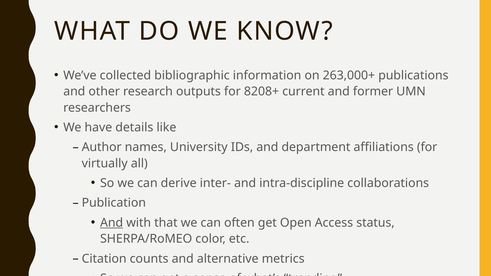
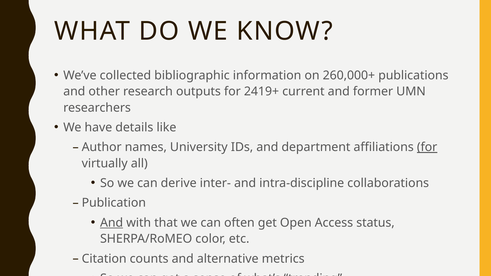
263,000+: 263,000+ -> 260,000+
8208+: 8208+ -> 2419+
for at (427, 147) underline: none -> present
